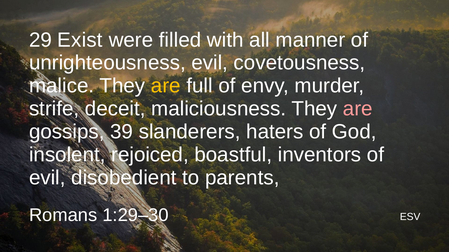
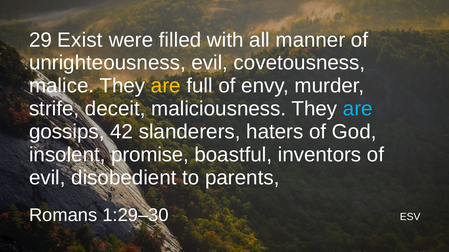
are at (358, 109) colour: pink -> light blue
39: 39 -> 42
rejoiced: rejoiced -> promise
